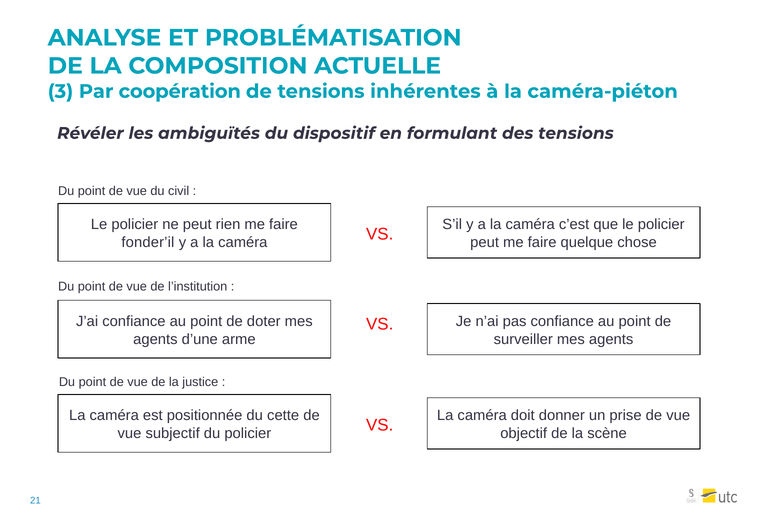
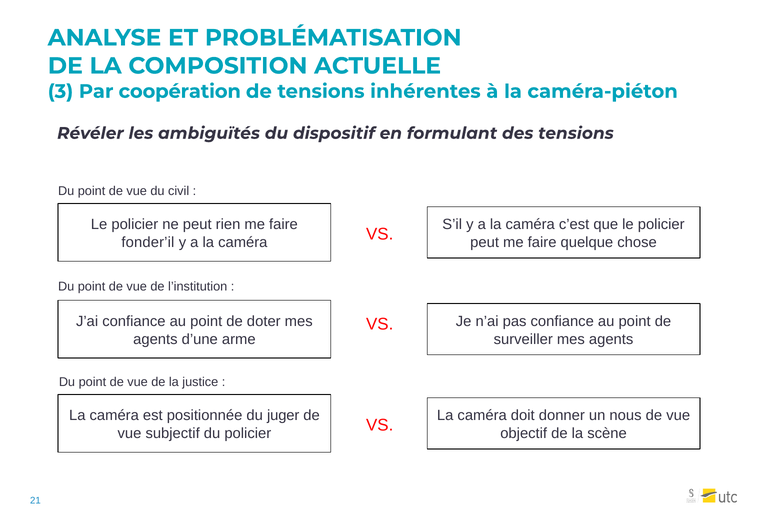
cette: cette -> juger
prise: prise -> nous
